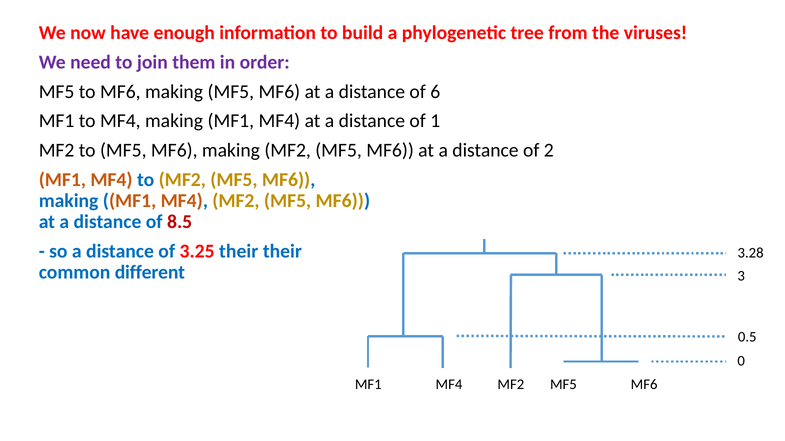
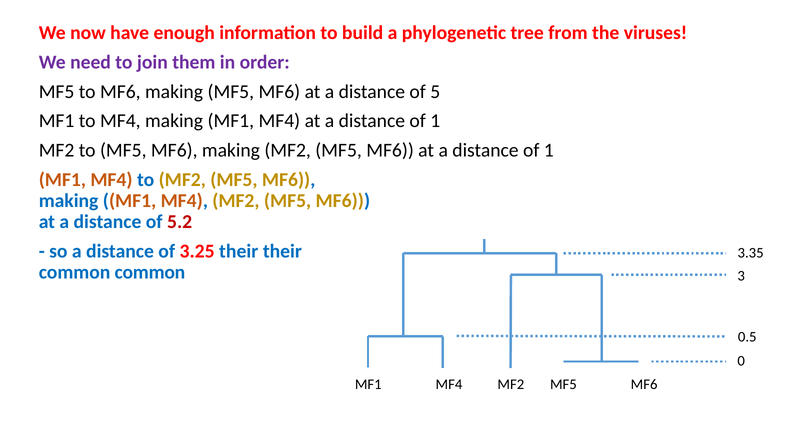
6: 6 -> 5
2 at (549, 151): 2 -> 1
8.5: 8.5 -> 5.2
3.28: 3.28 -> 3.35
common different: different -> common
